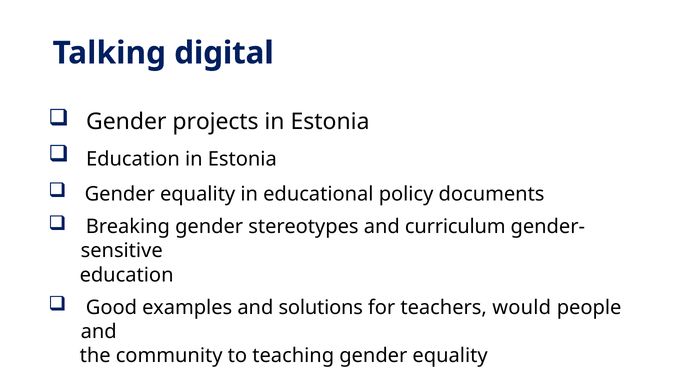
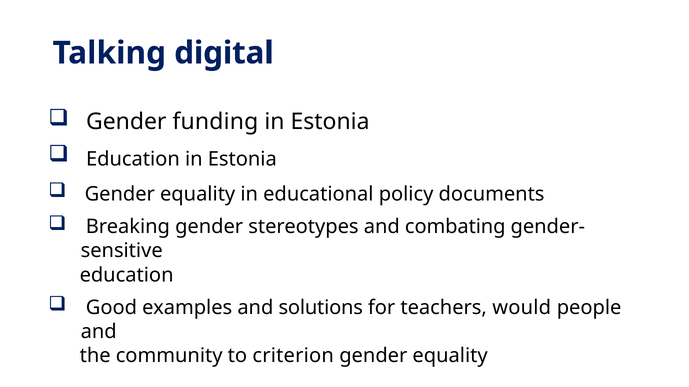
projects: projects -> funding
curriculum: curriculum -> combating
teaching: teaching -> criterion
